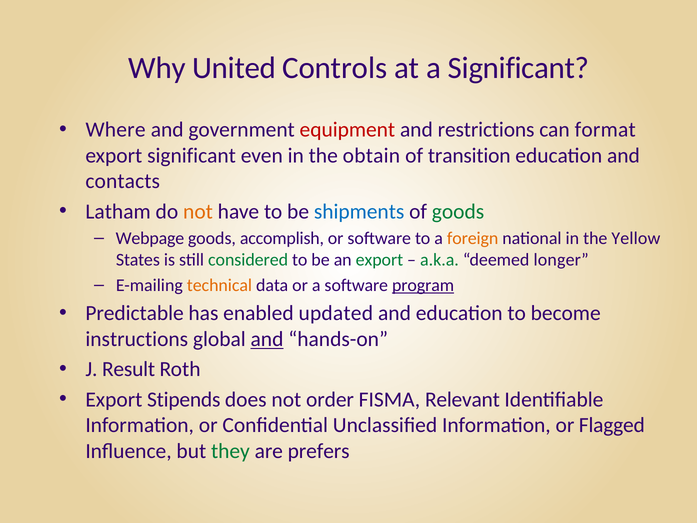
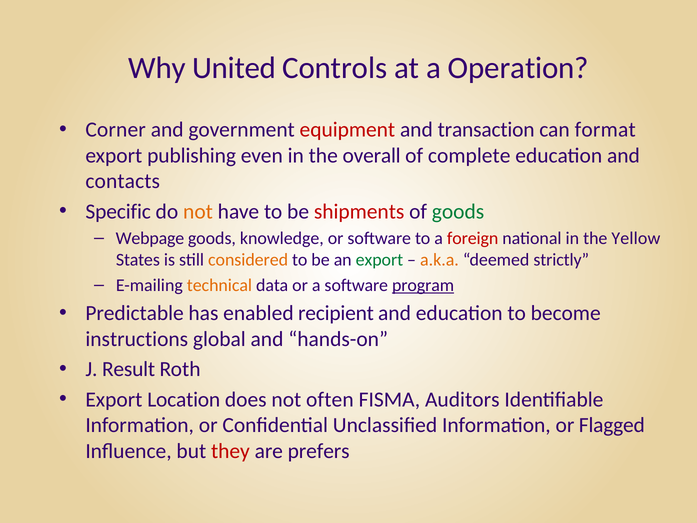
a Significant: Significant -> Operation
Where: Where -> Corner
restrictions: restrictions -> transaction
export significant: significant -> publishing
obtain: obtain -> overall
transition: transition -> complete
Latham: Latham -> Specific
shipments colour: blue -> red
accomplish: accomplish -> knowledge
foreign colour: orange -> red
considered colour: green -> orange
a.k.a colour: green -> orange
longer: longer -> strictly
updated: updated -> recipient
and at (267, 339) underline: present -> none
Stipends: Stipends -> Location
order: order -> often
Relevant: Relevant -> Auditors
they colour: green -> red
